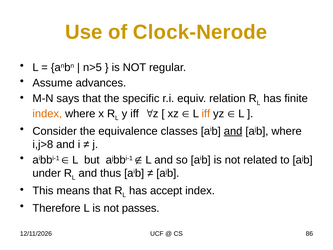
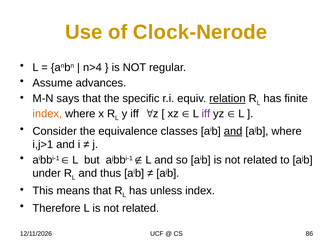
n>5: n>5 -> n>4
relation underline: none -> present
iff at (206, 114) colour: orange -> purple
i,j>8: i,j>8 -> i,j>1
accept: accept -> unless
L is not passes: passes -> related
